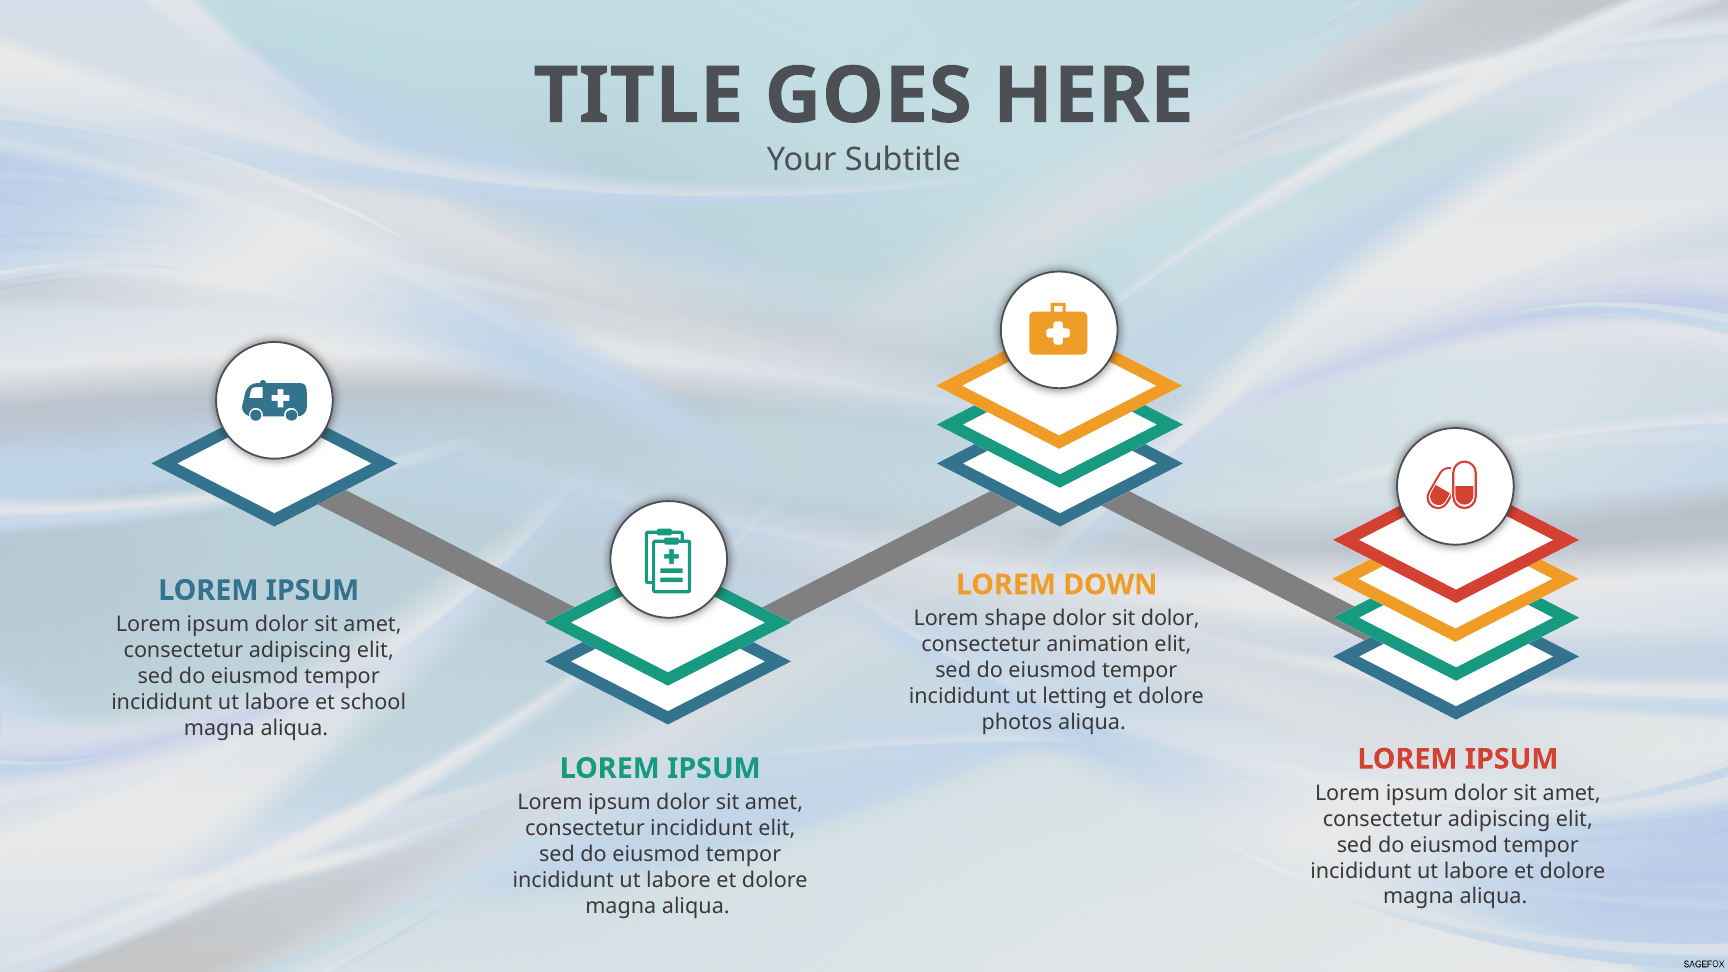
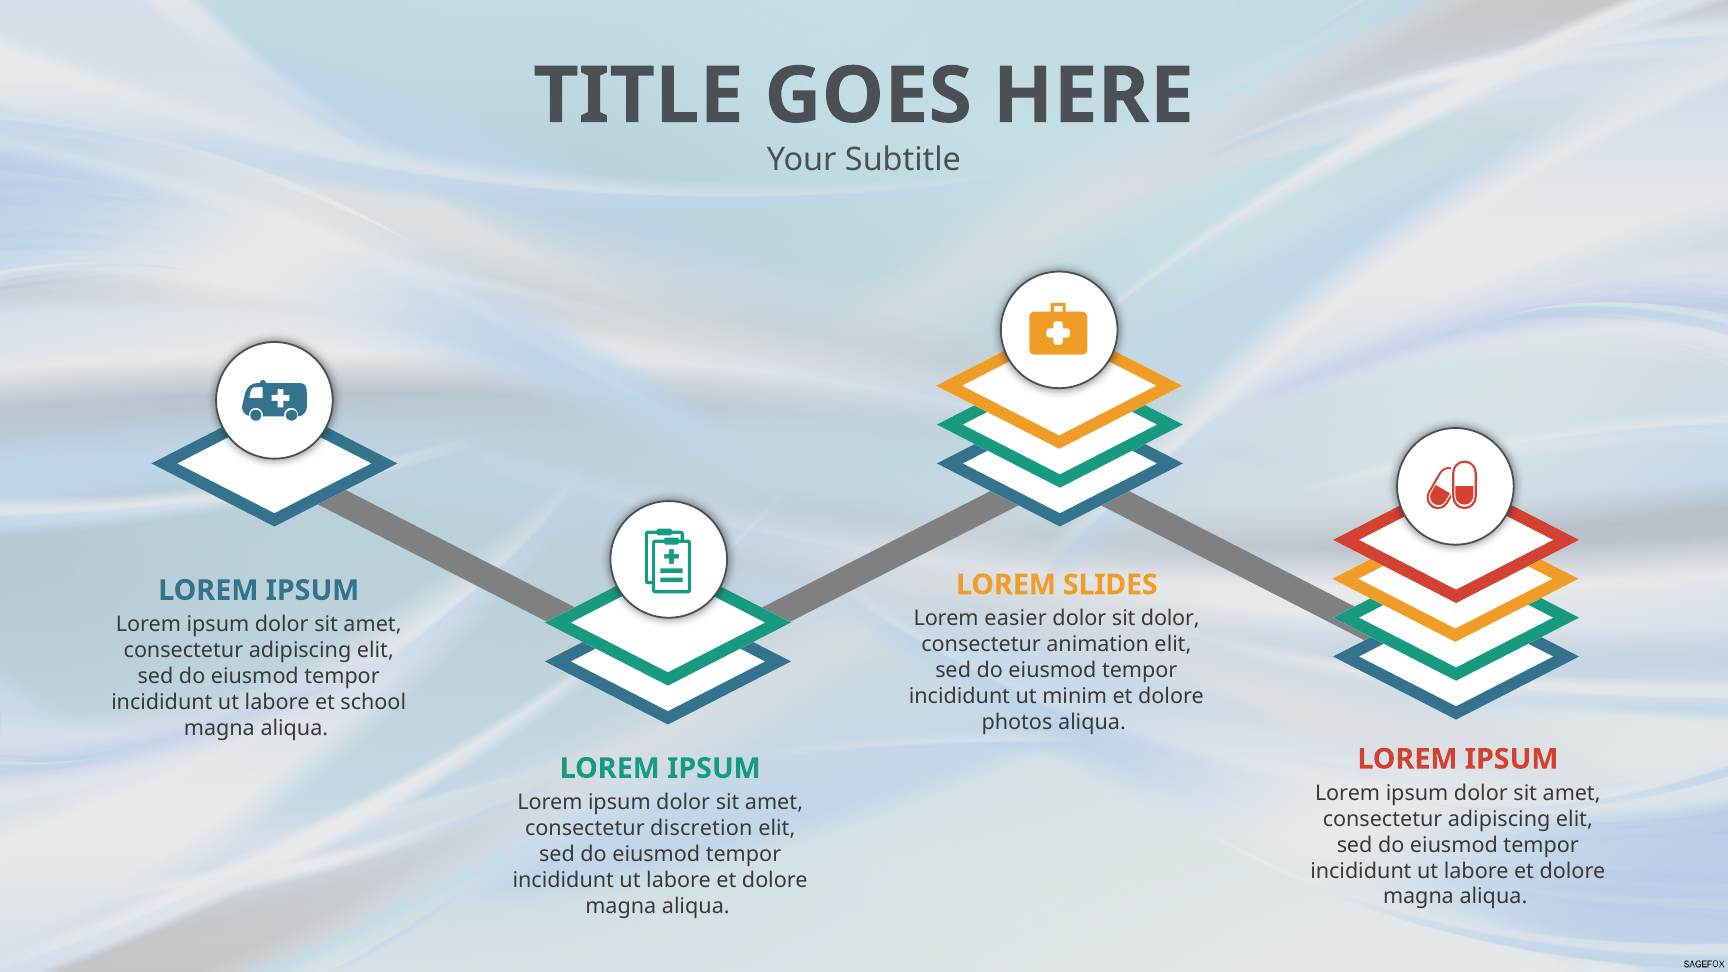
DOWN: DOWN -> SLIDES
shape: shape -> easier
letting: letting -> minim
consectetur incididunt: incididunt -> discretion
